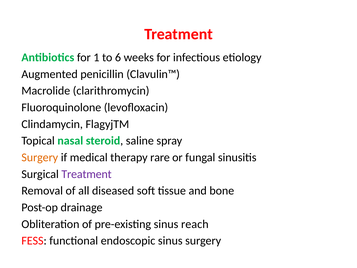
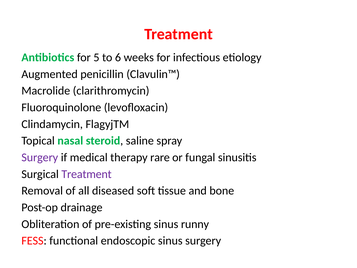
1: 1 -> 5
Surgery at (40, 157) colour: orange -> purple
reach: reach -> runny
